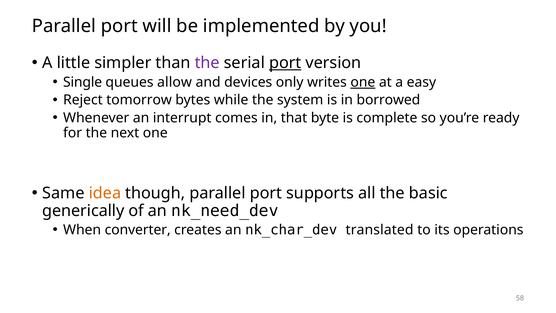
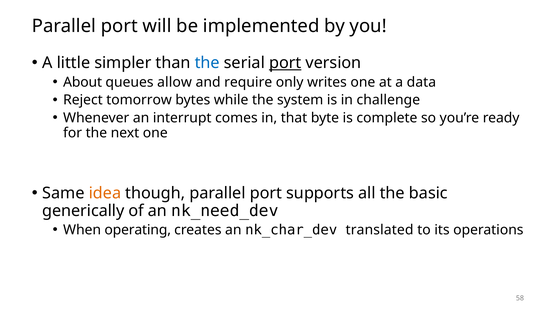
the at (207, 63) colour: purple -> blue
Single: Single -> About
devices: devices -> require
one at (363, 82) underline: present -> none
easy: easy -> data
borrowed: borrowed -> challenge
converter: converter -> operating
